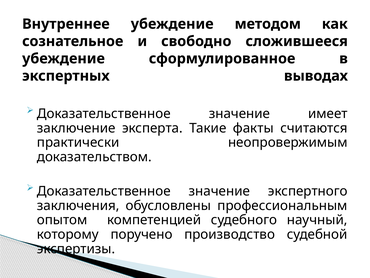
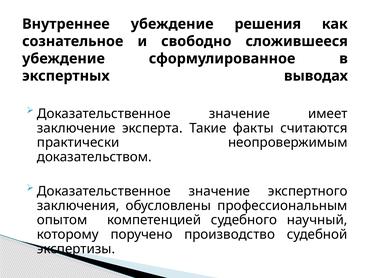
методом: методом -> решения
